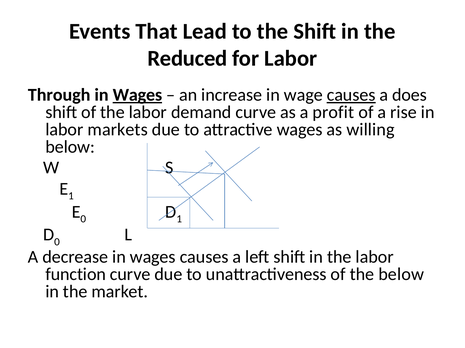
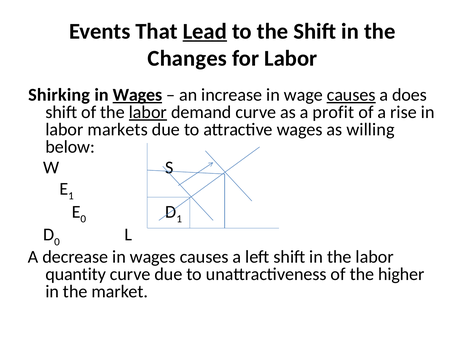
Lead underline: none -> present
Reduced: Reduced -> Changes
Through: Through -> Shirking
labor at (148, 112) underline: none -> present
function: function -> quantity
the below: below -> higher
